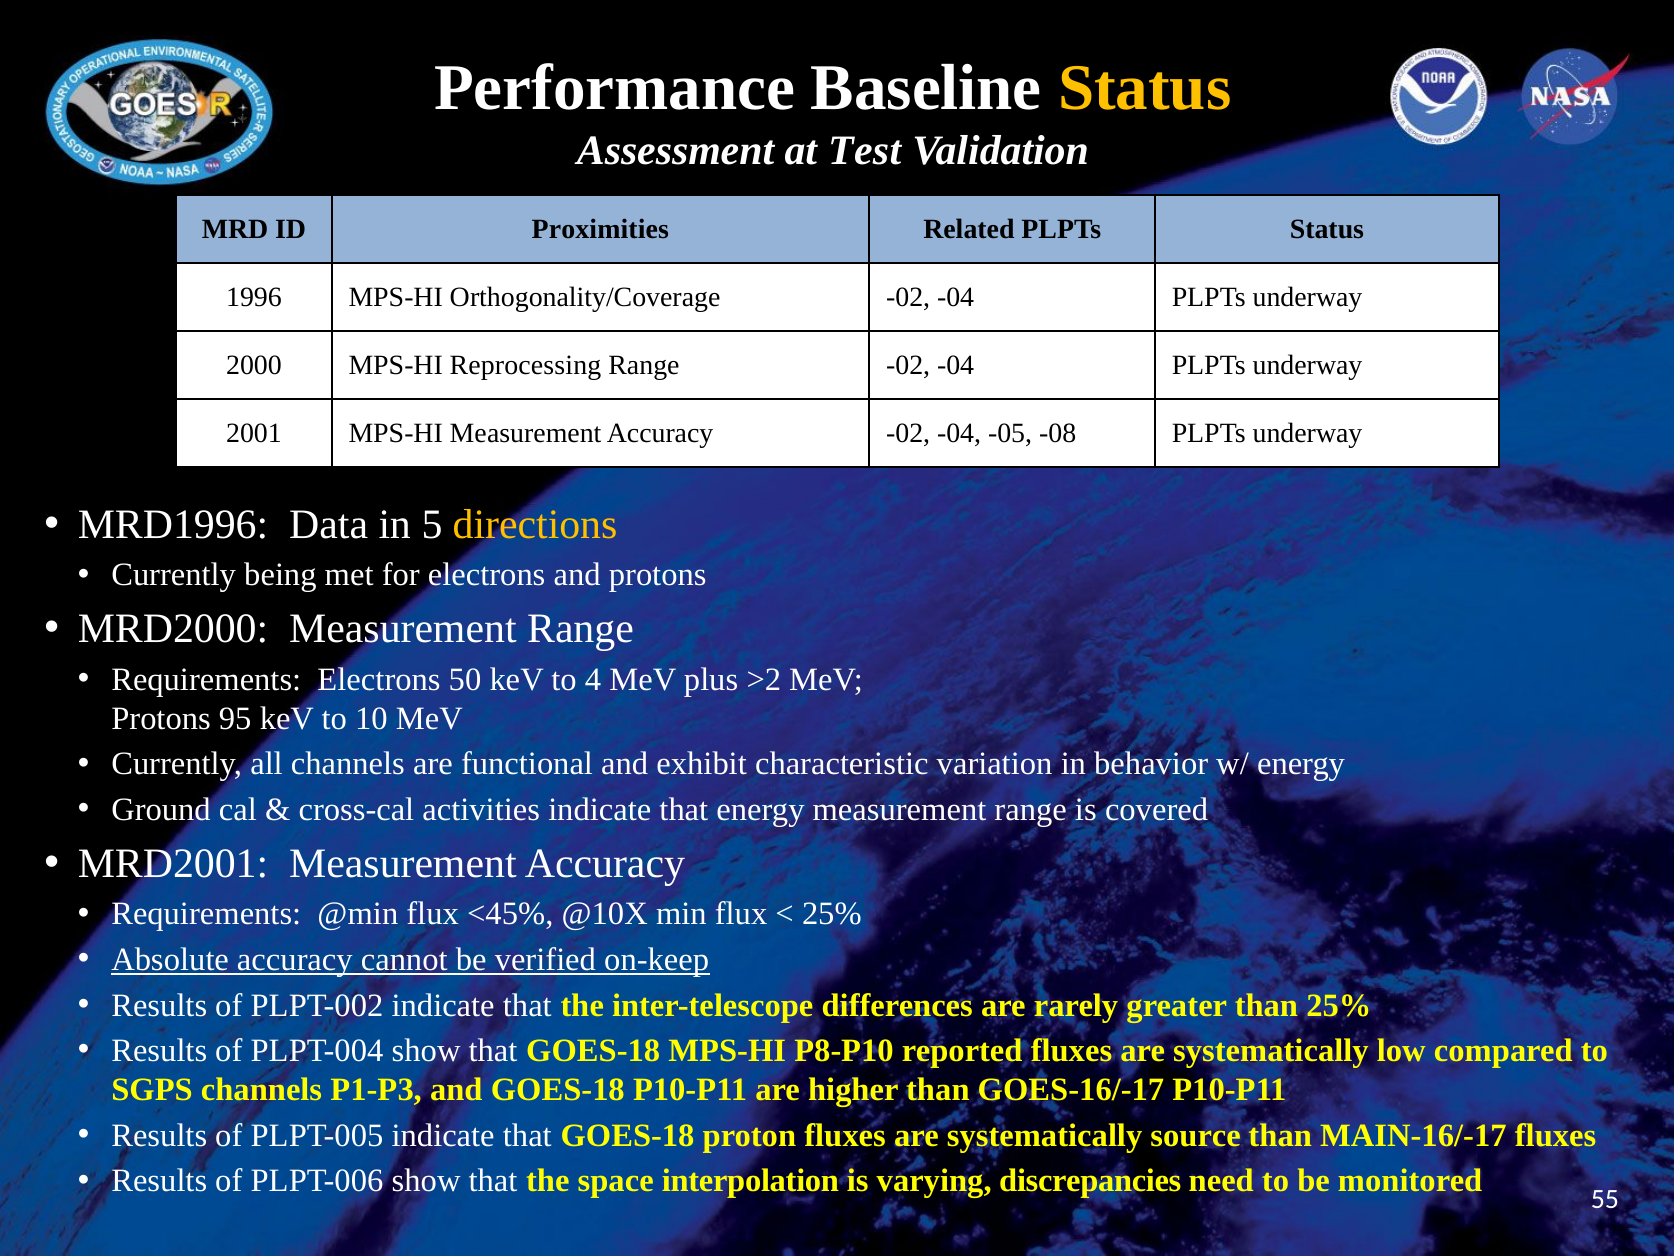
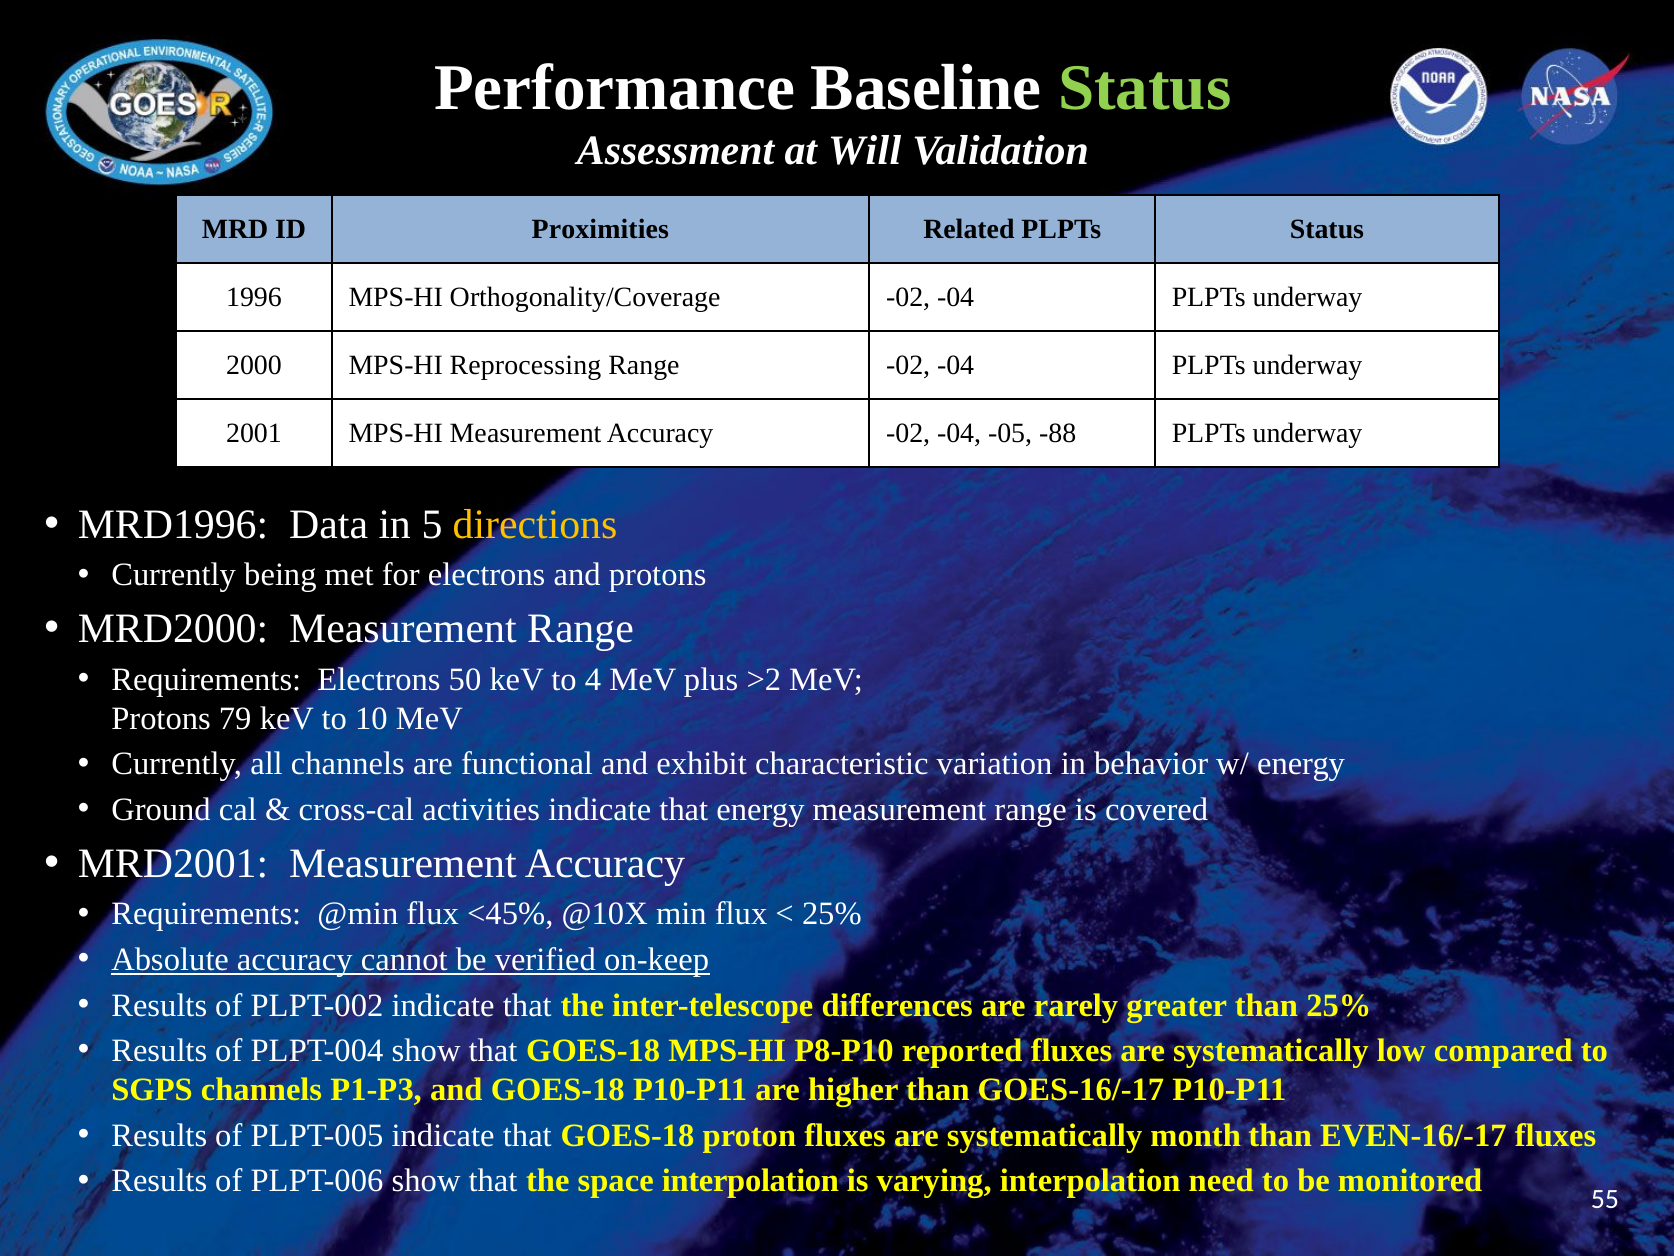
Status at (1145, 88) colour: yellow -> light green
Test: Test -> Will
-08: -08 -> -88
95: 95 -> 79
source: source -> month
MAIN-16/-17: MAIN-16/-17 -> EVEN-16/-17
varying discrepancies: discrepancies -> interpolation
